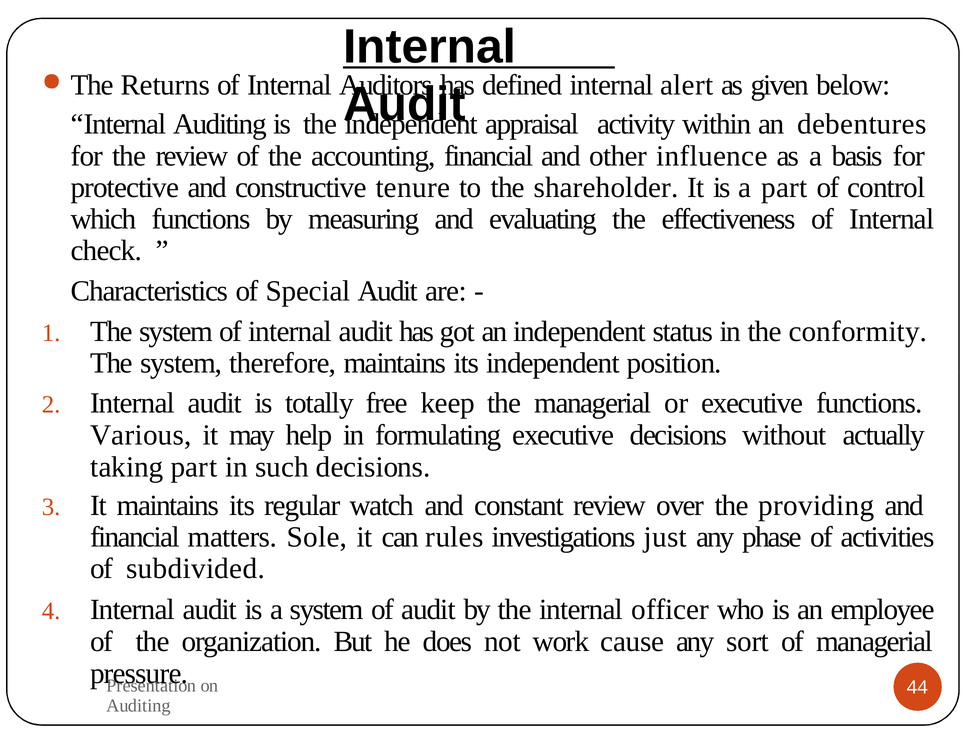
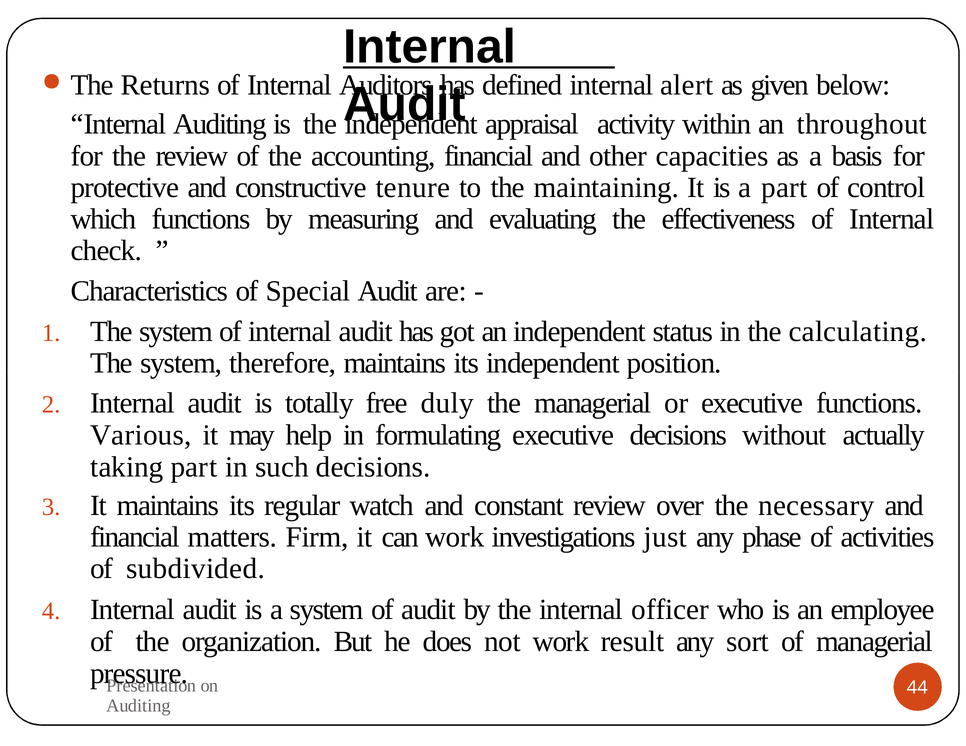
debentures: debentures -> throughout
influence: influence -> capacities
shareholder: shareholder -> maintaining
conformity: conformity -> calculating
keep: keep -> duly
providing: providing -> necessary
Sole: Sole -> Firm
can rules: rules -> work
cause: cause -> result
